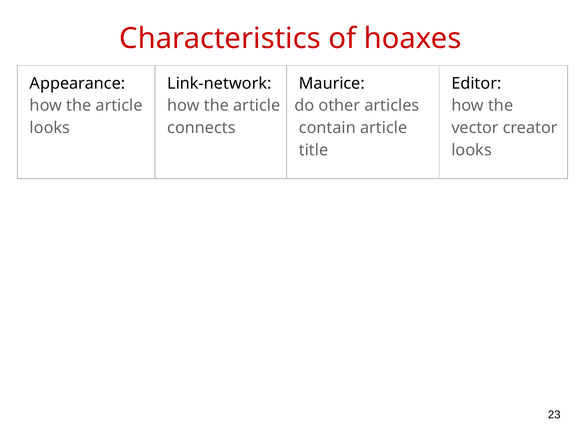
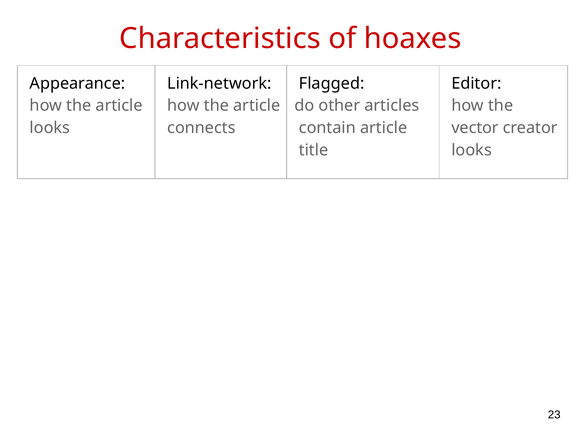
Maurice: Maurice -> Flagged
